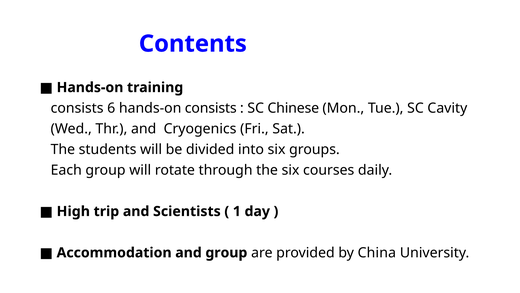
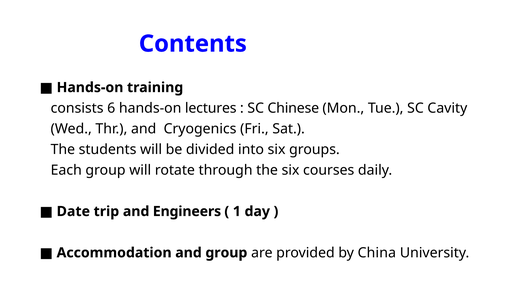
hands-on consists: consists -> lectures
High: High -> Date
Scientists: Scientists -> Engineers
